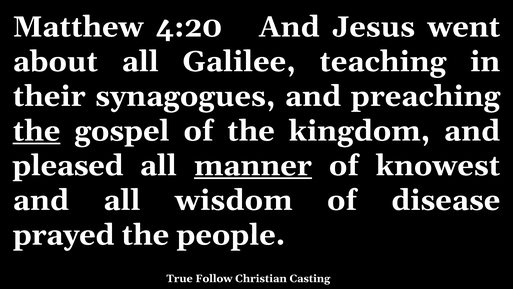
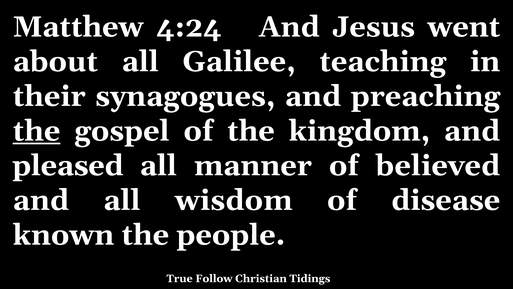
4:20: 4:20 -> 4:24
manner underline: present -> none
knowest: knowest -> believed
prayed: prayed -> known
Casting: Casting -> Tidings
